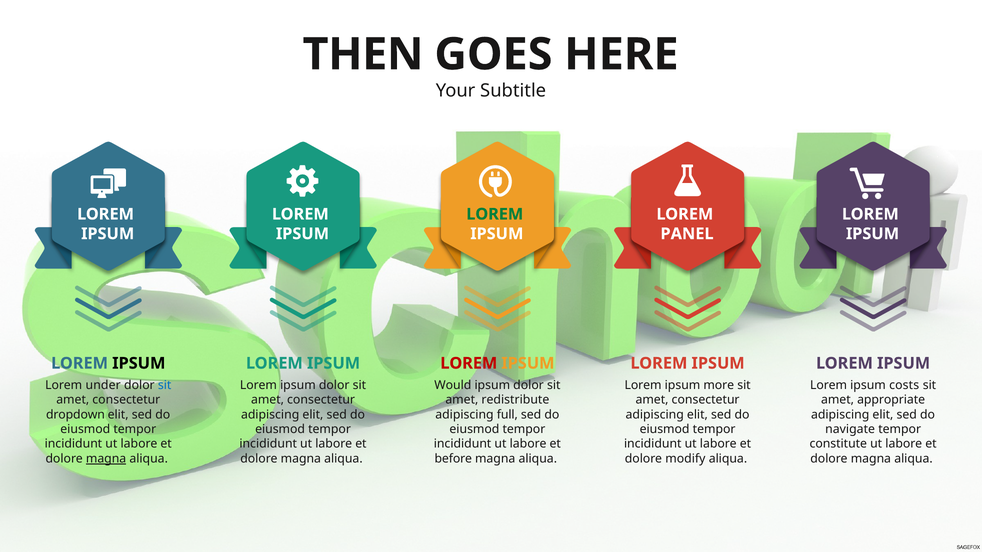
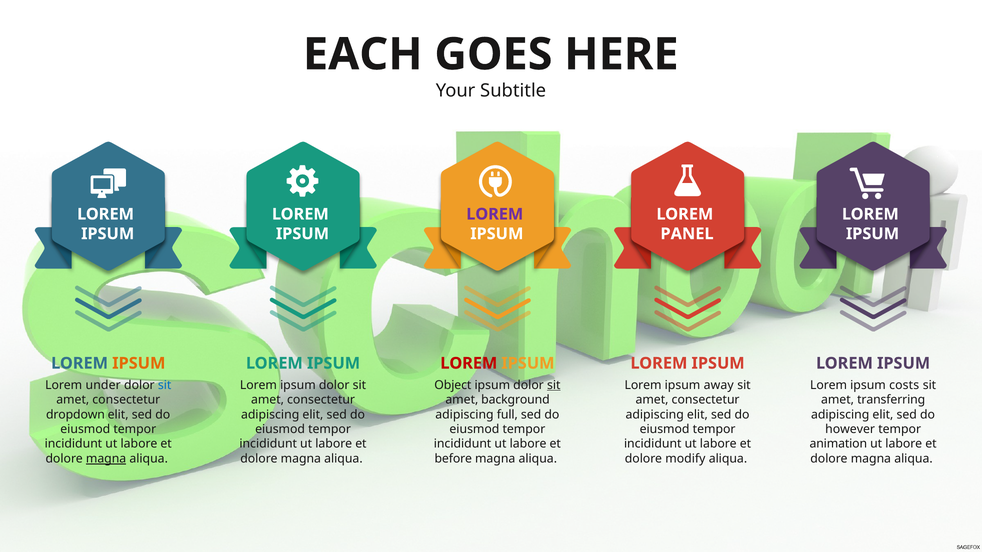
THEN: THEN -> EACH
LOREM at (495, 214) colour: green -> purple
IPSUM at (139, 364) colour: black -> orange
Would: Would -> Object
sit at (554, 385) underline: none -> present
more: more -> away
redistribute: redistribute -> background
appropriate: appropriate -> transferring
navigate: navigate -> however
constitute: constitute -> animation
